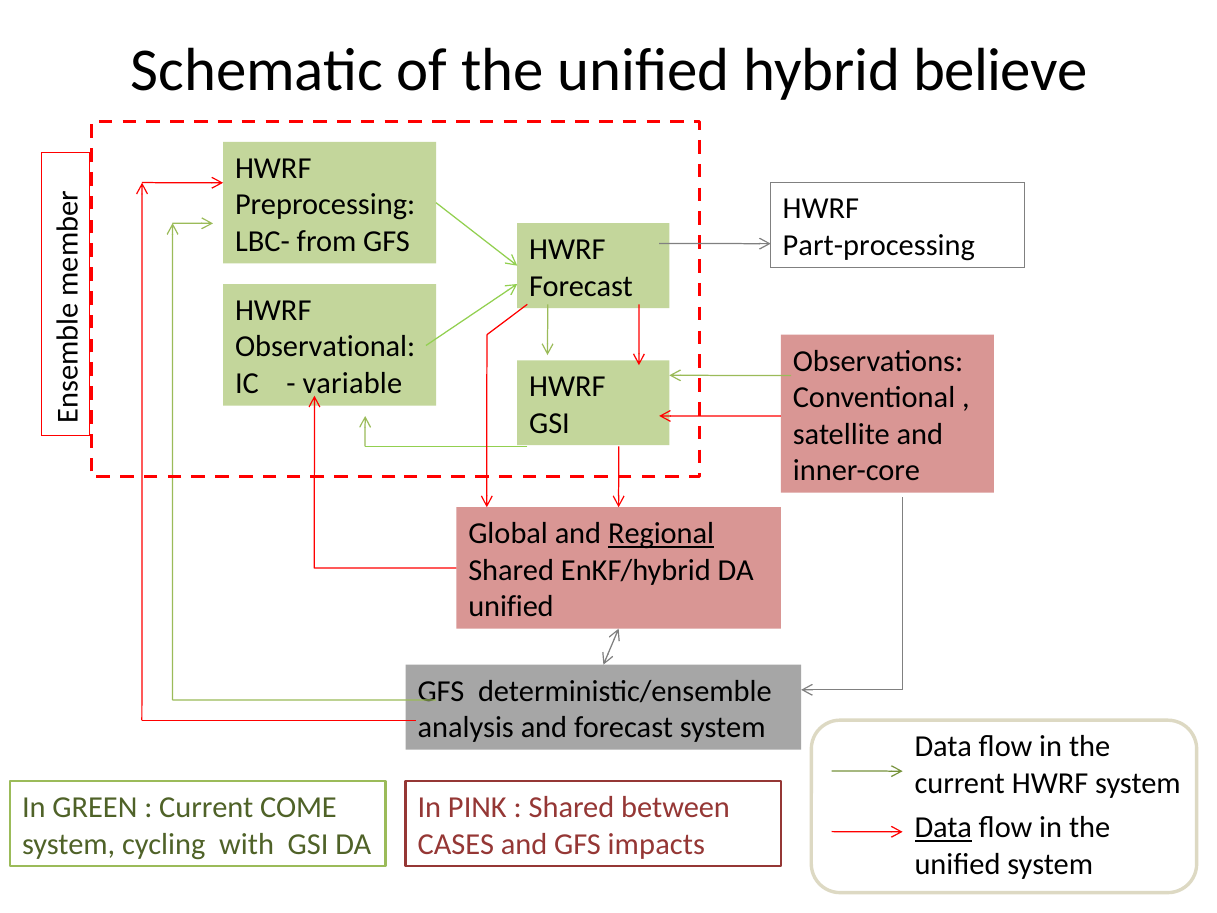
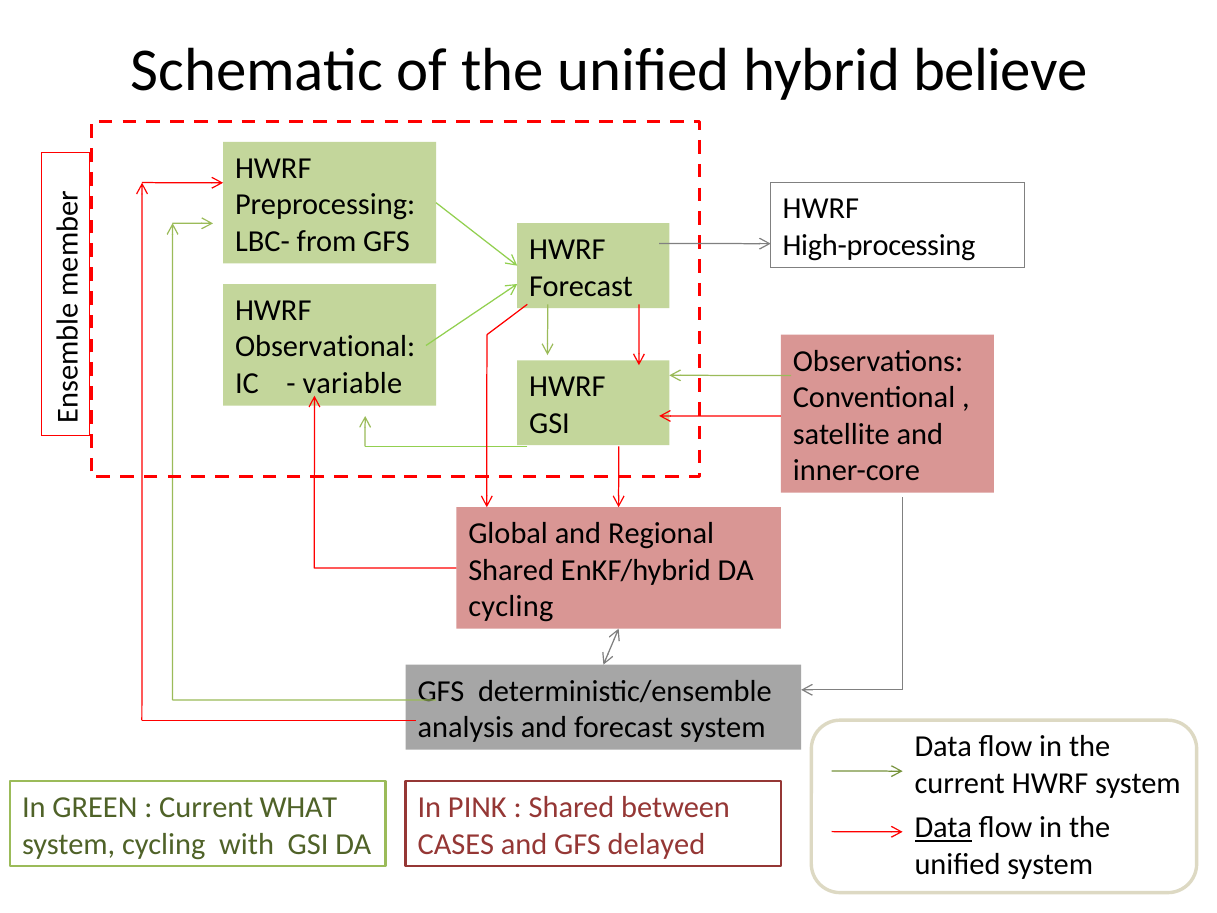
Part-processing: Part-processing -> High-processing
Regional underline: present -> none
unified at (511, 606): unified -> cycling
COME: COME -> WHAT
impacts: impacts -> delayed
